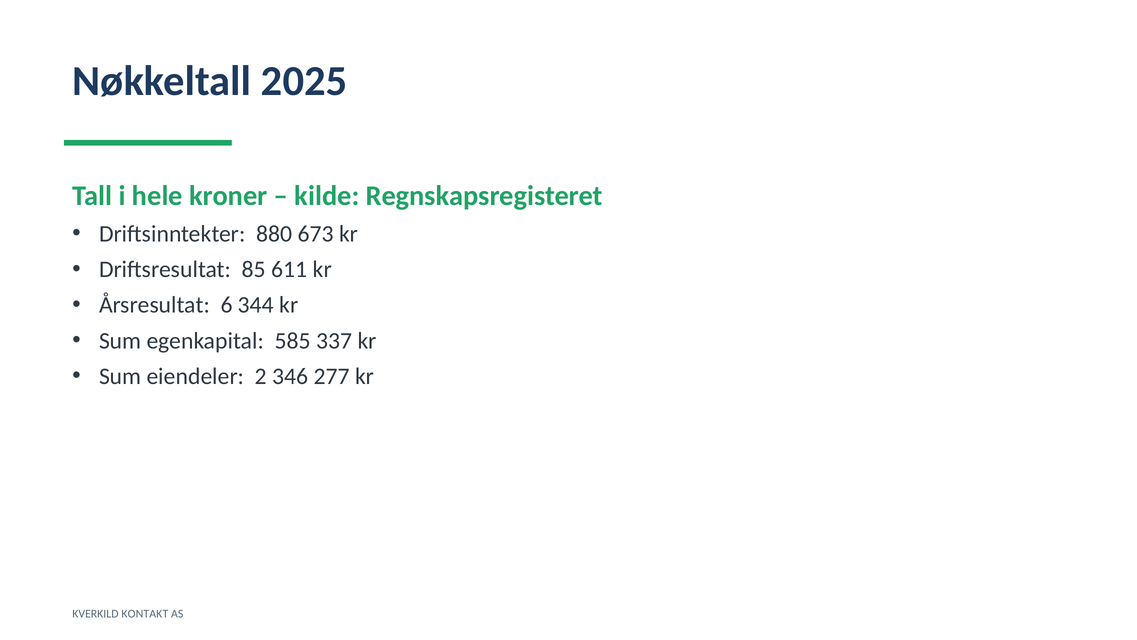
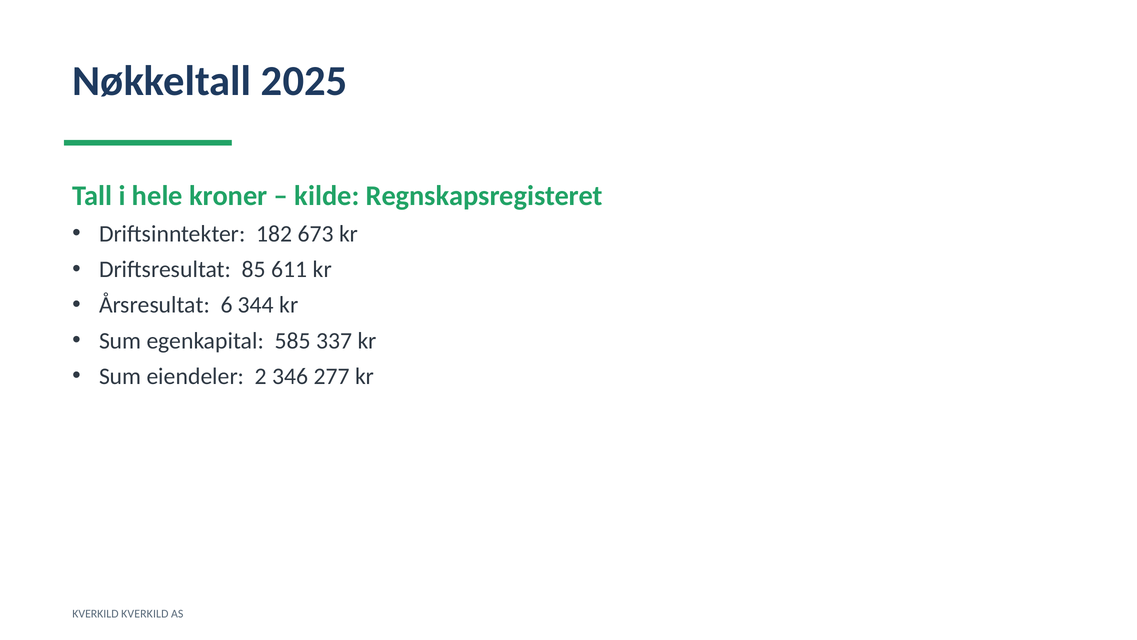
880: 880 -> 182
KVERKILD KONTAKT: KONTAKT -> KVERKILD
